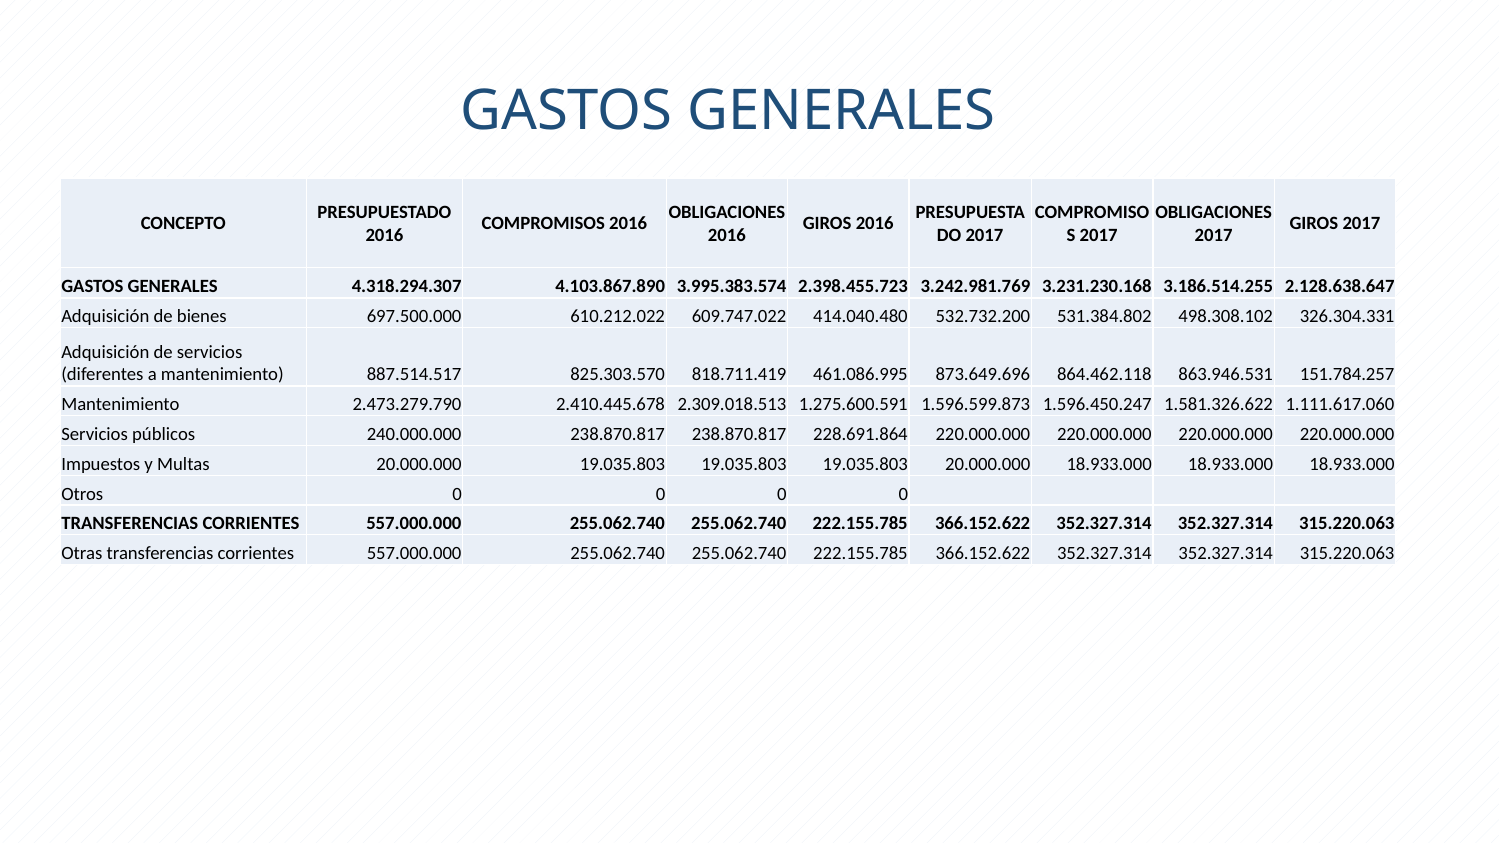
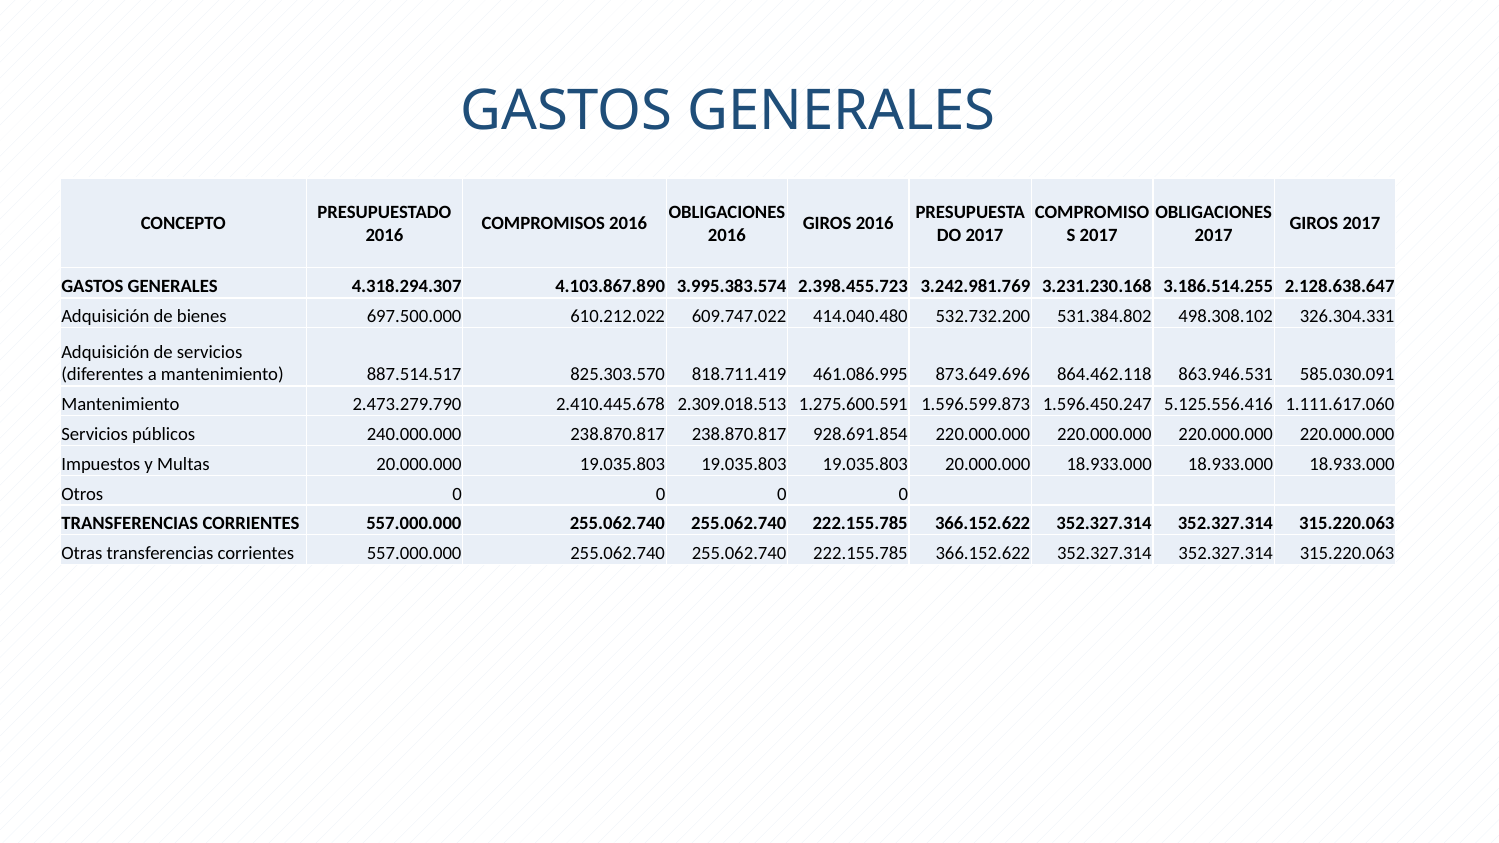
151.784.257: 151.784.257 -> 585.030.091
1.581.326.622: 1.581.326.622 -> 5.125.556.416
228.691.864: 228.691.864 -> 928.691.854
